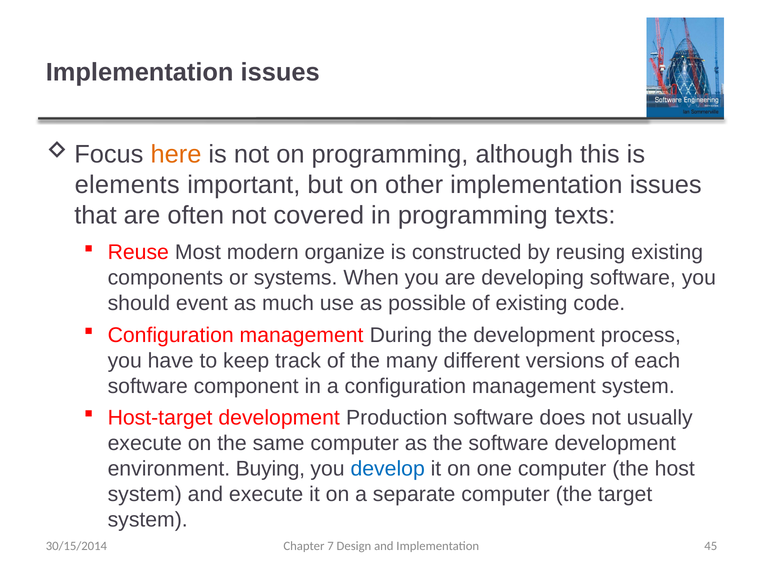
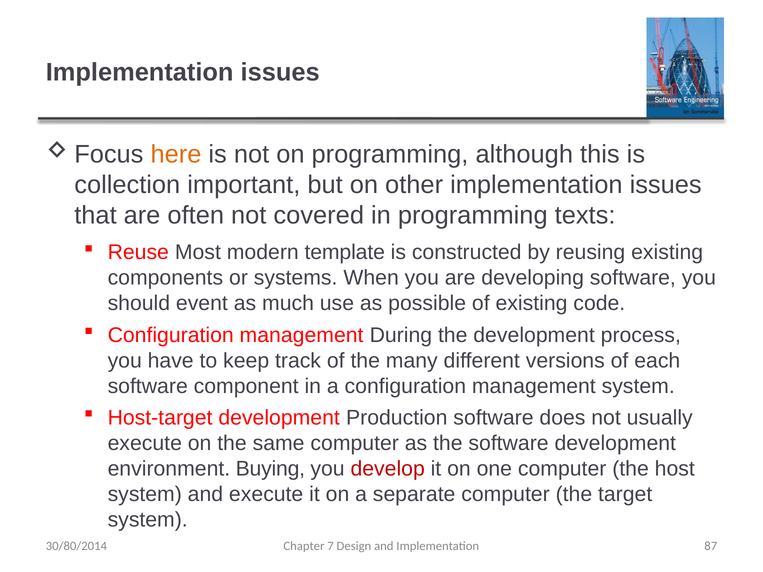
elements: elements -> collection
organize: organize -> template
develop colour: blue -> red
45: 45 -> 87
30/15/2014: 30/15/2014 -> 30/80/2014
